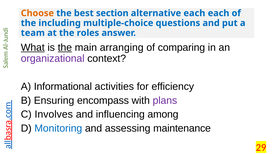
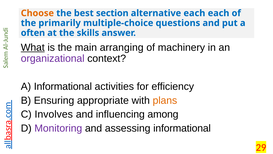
including: including -> primarily
team: team -> often
roles: roles -> skills
the at (65, 47) underline: present -> none
comparing: comparing -> machinery
encompass: encompass -> appropriate
plans colour: purple -> orange
Monitoring colour: blue -> purple
assessing maintenance: maintenance -> informational
